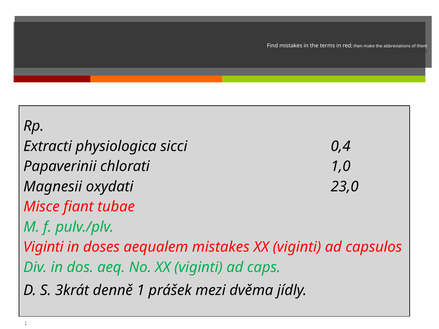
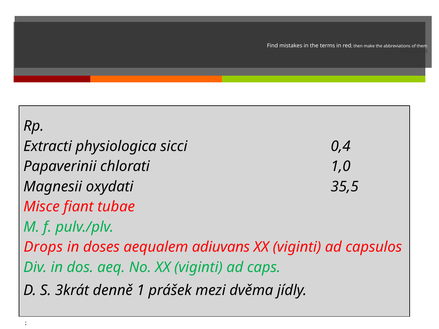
23,0: 23,0 -> 35,5
Viginti at (43, 247): Viginti -> Drops
aequalem mistakes: mistakes -> adiuvans
